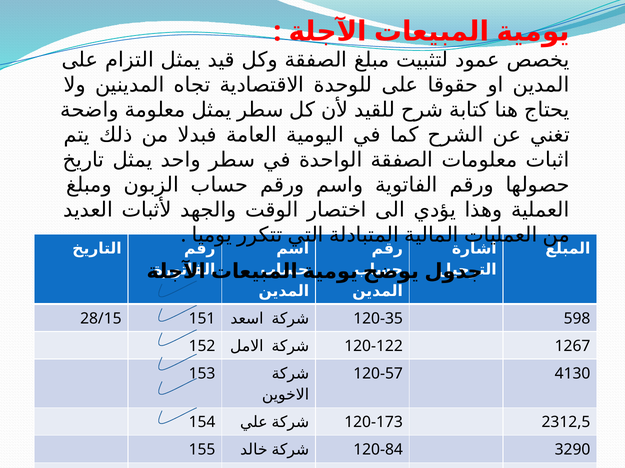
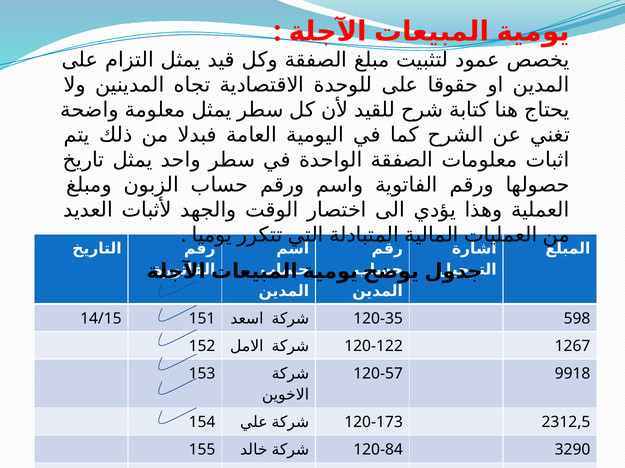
28/15: 28/15 -> 14/15
4130: 4130 -> 9918
